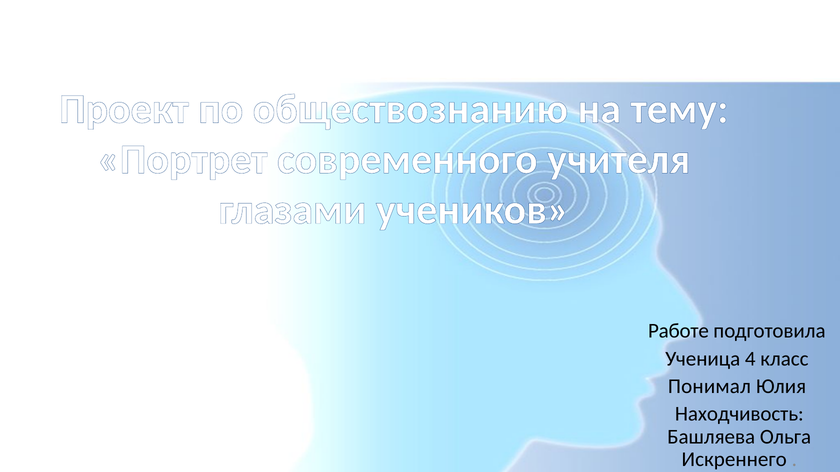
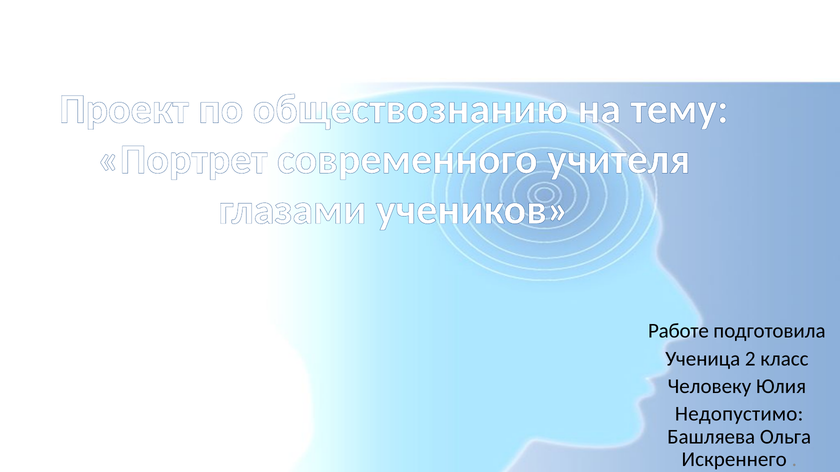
4: 4 -> 2
Понимал: Понимал -> Человеку
Находчивость: Находчивость -> Недопустимо
